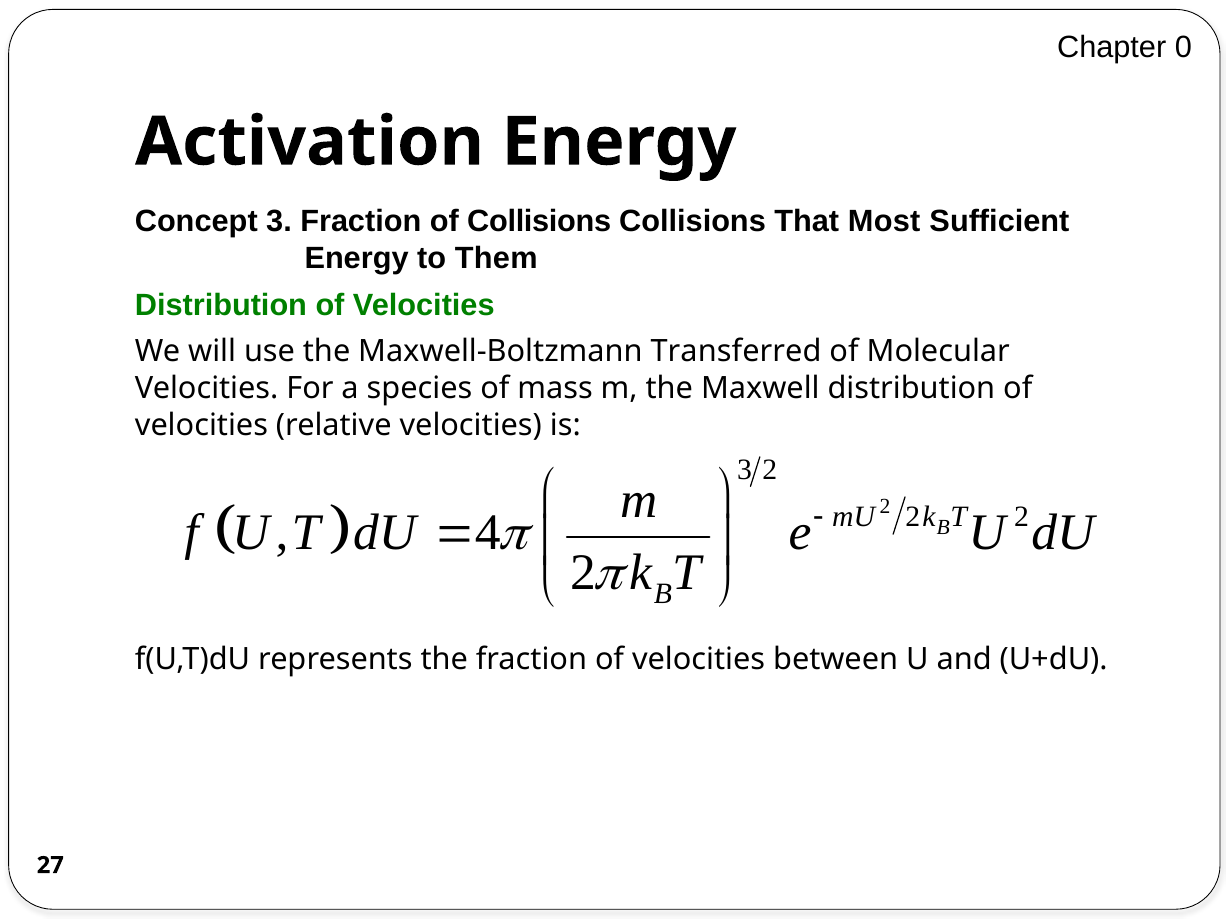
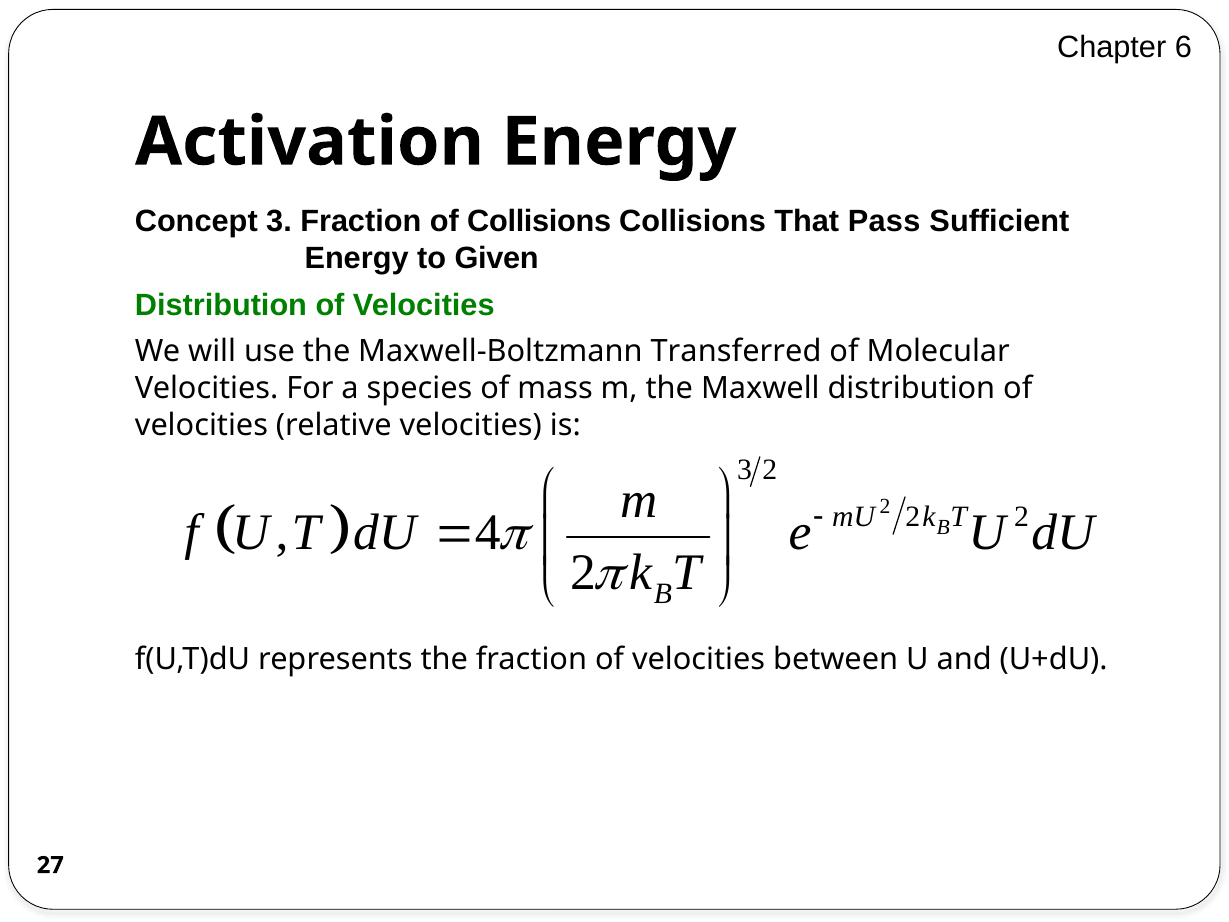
0: 0 -> 6
Most: Most -> Pass
Them: Them -> Given
